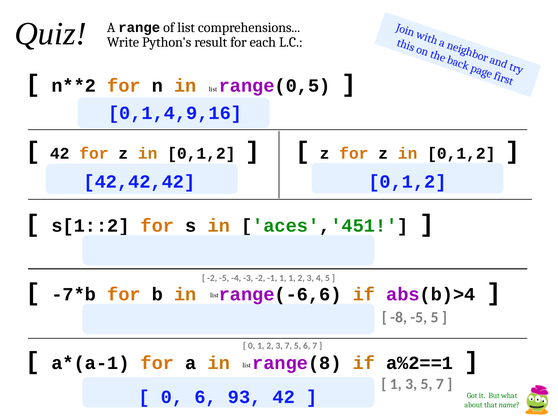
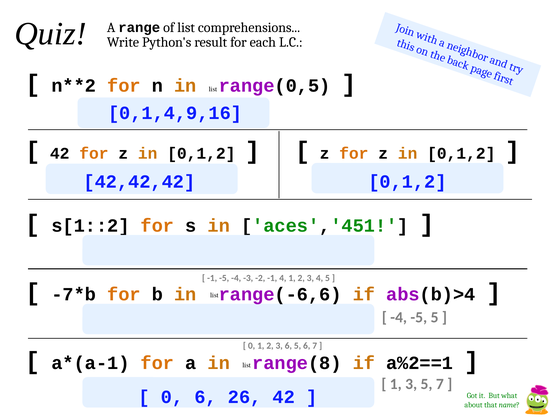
-2 at (212, 278): -2 -> -1
-1 1: 1 -> 4
-8 at (399, 317): -8 -> -4
3 7: 7 -> 6
93: 93 -> 26
